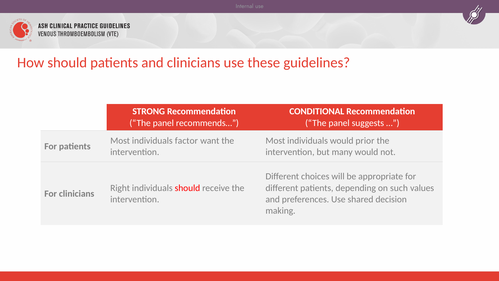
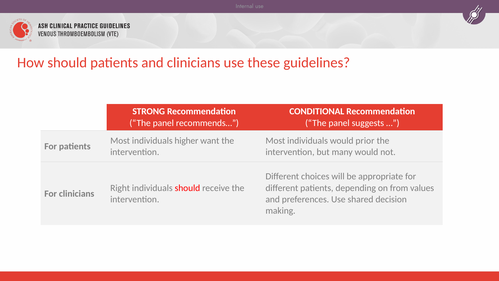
factor: factor -> higher
such: such -> from
